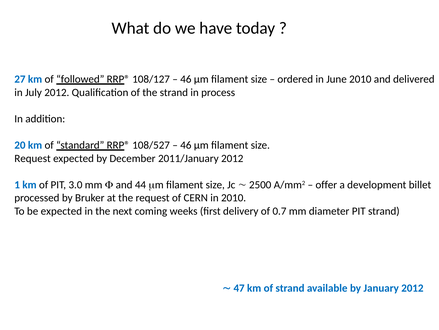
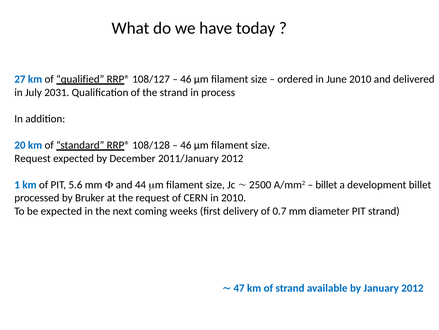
followed: followed -> qualified
July 2012: 2012 -> 2031
108/527: 108/527 -> 108/128
3.0: 3.0 -> 5.6
offer at (326, 184): offer -> billet
